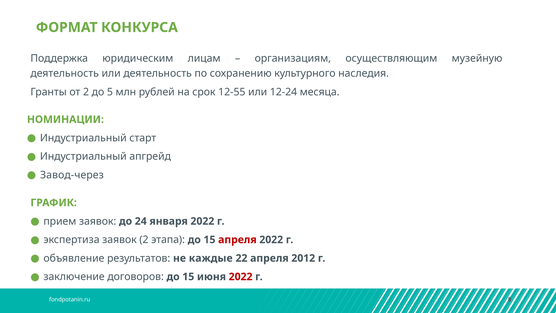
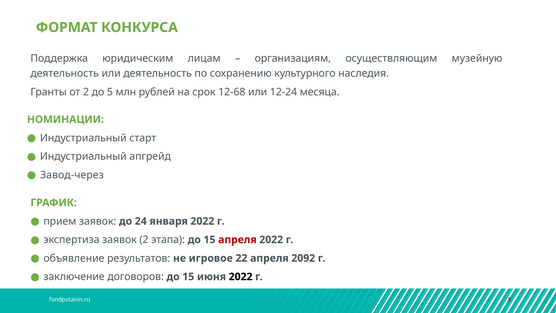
12-55: 12-55 -> 12-68
каждые: каждые -> игровое
2012: 2012 -> 2092
2022 at (241, 277) colour: red -> black
